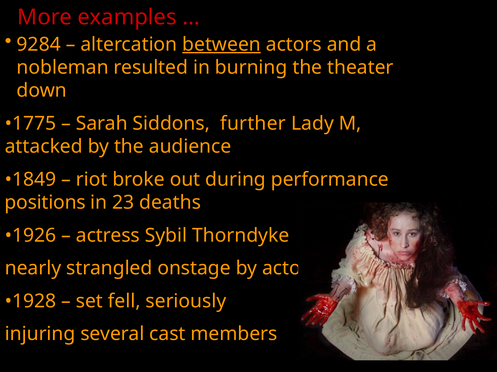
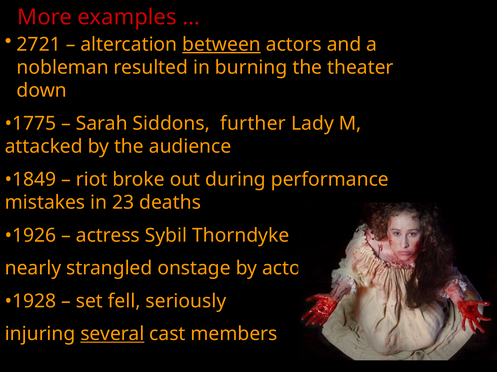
9284: 9284 -> 2721
positions: positions -> mistakes
several underline: none -> present
